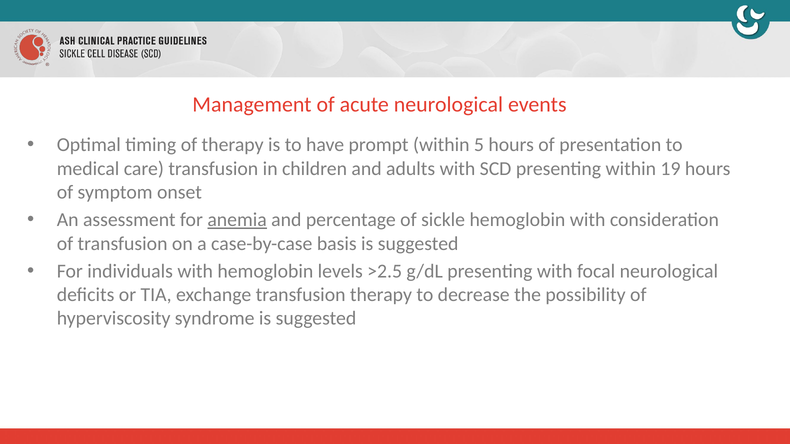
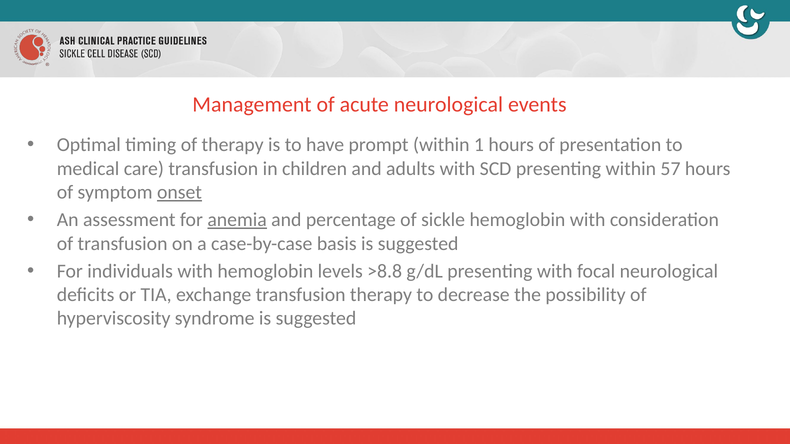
5: 5 -> 1
19: 19 -> 57
onset underline: none -> present
>2.5: >2.5 -> >8.8
